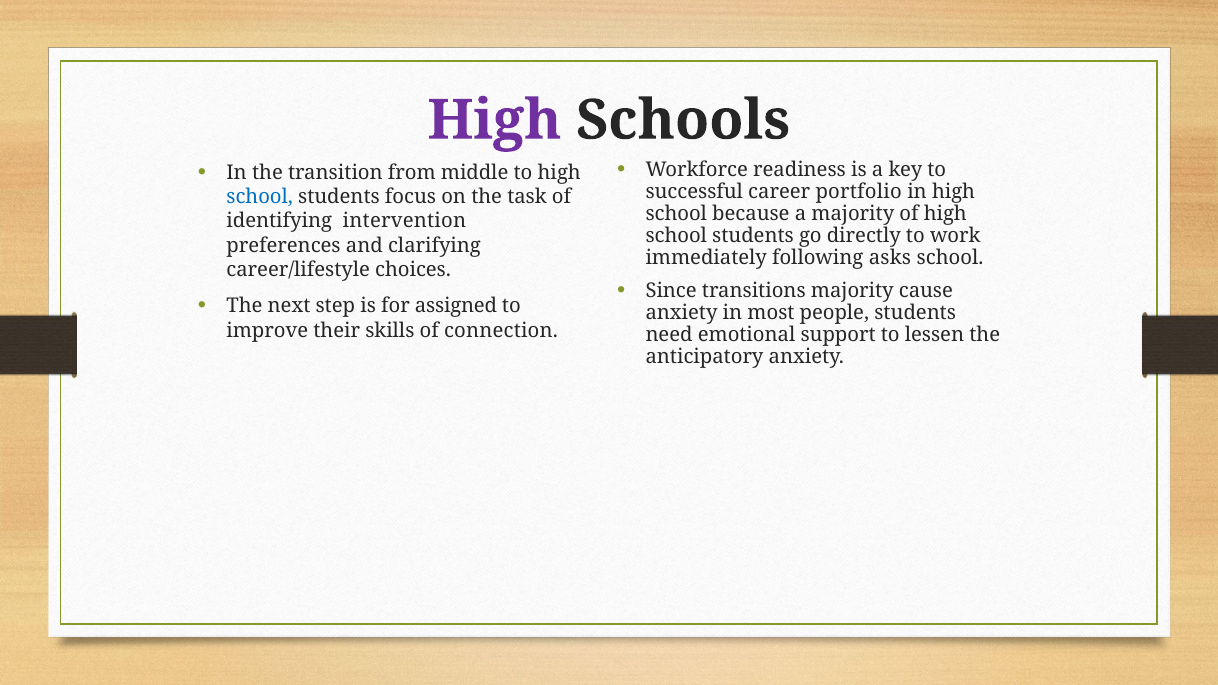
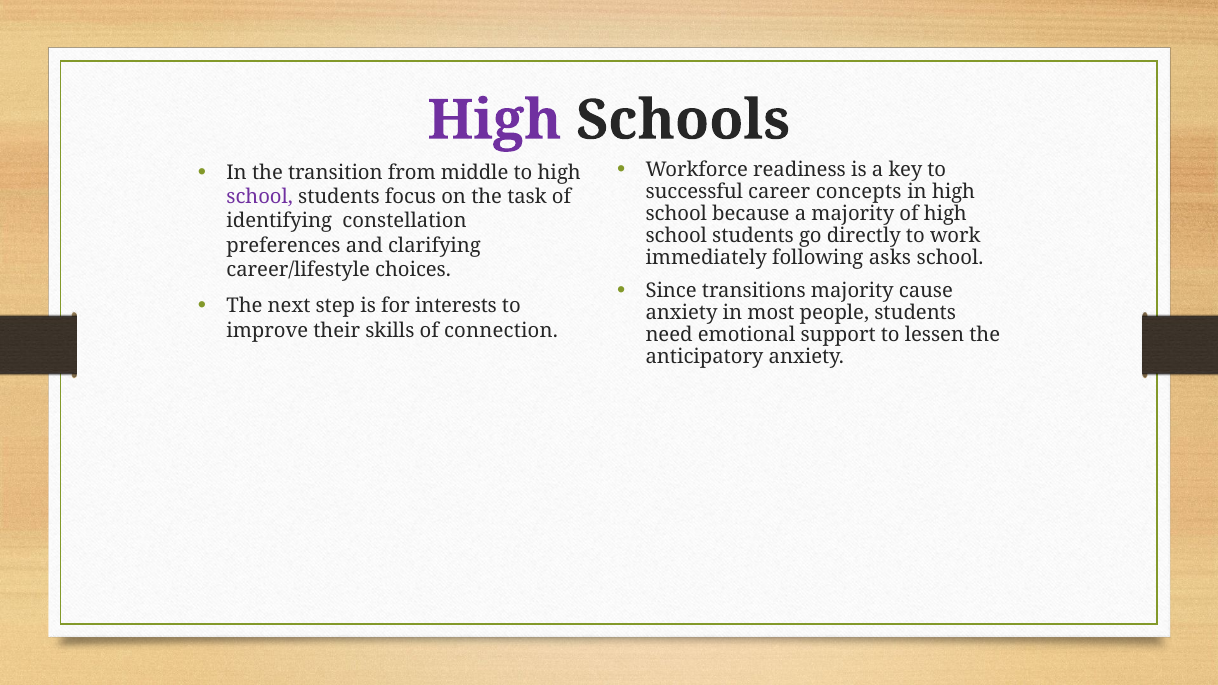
portfolio: portfolio -> concepts
school at (260, 197) colour: blue -> purple
intervention: intervention -> constellation
assigned: assigned -> interests
